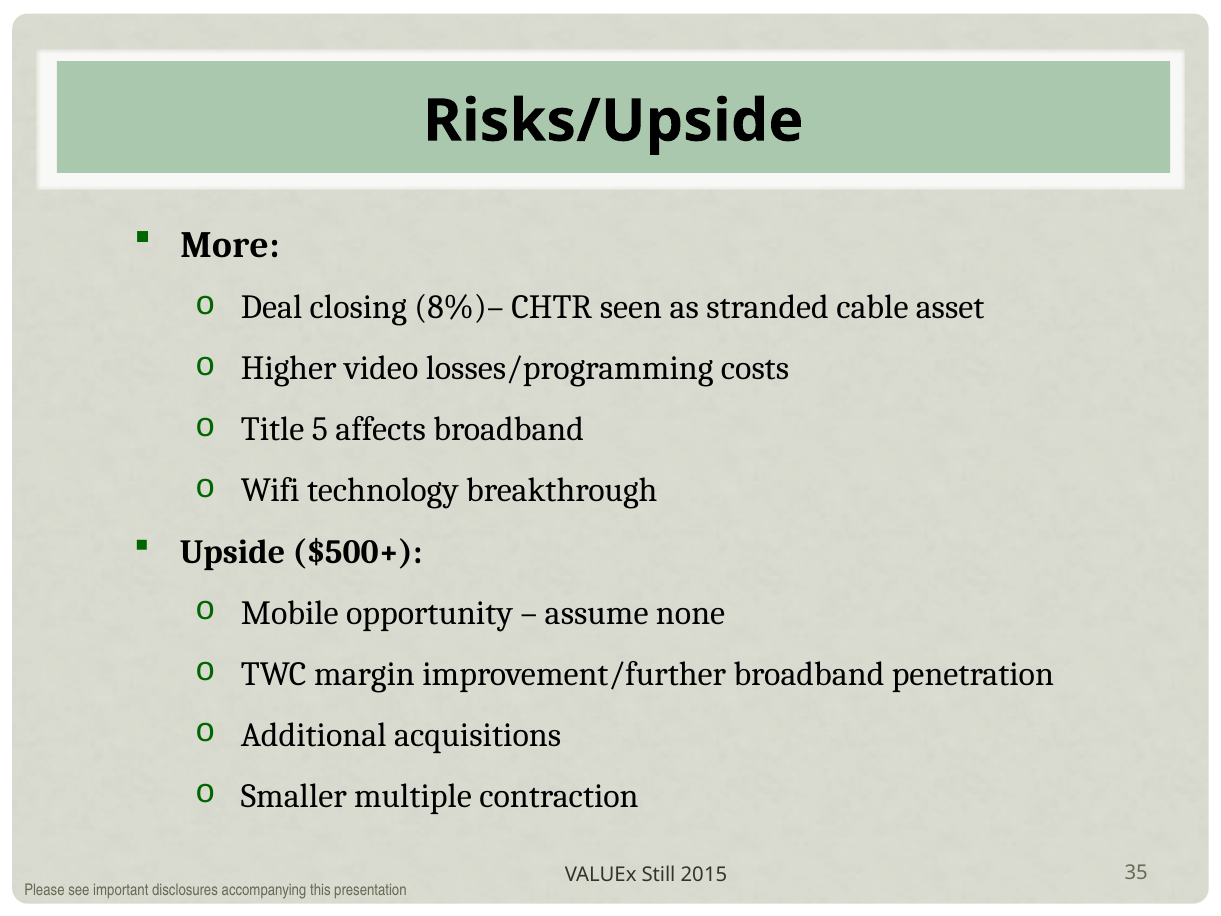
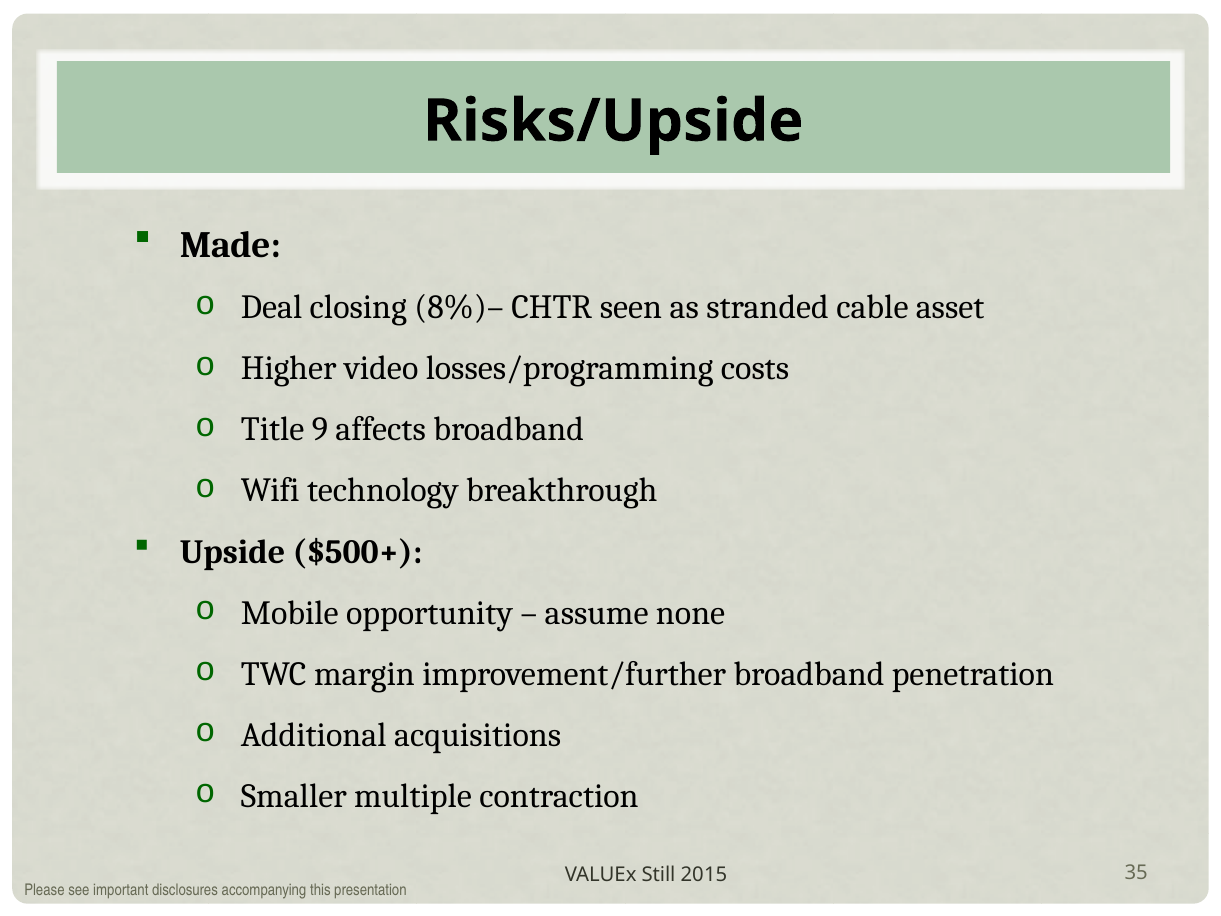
More: More -> Made
5: 5 -> 9
